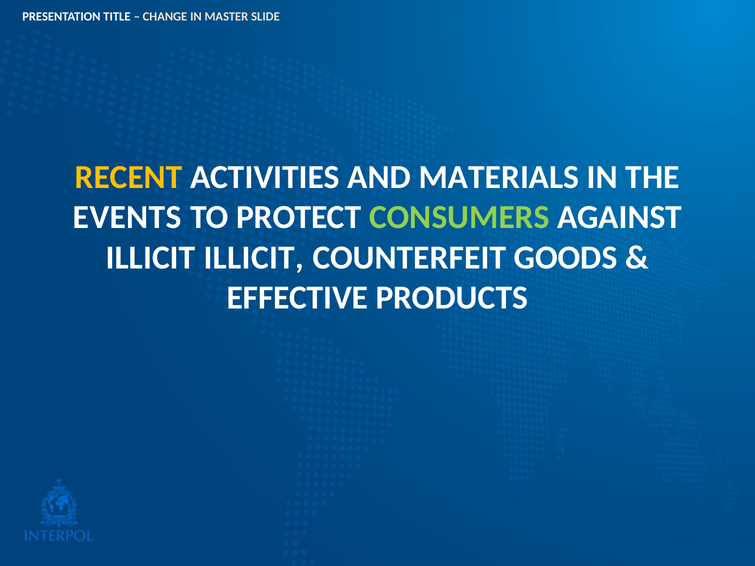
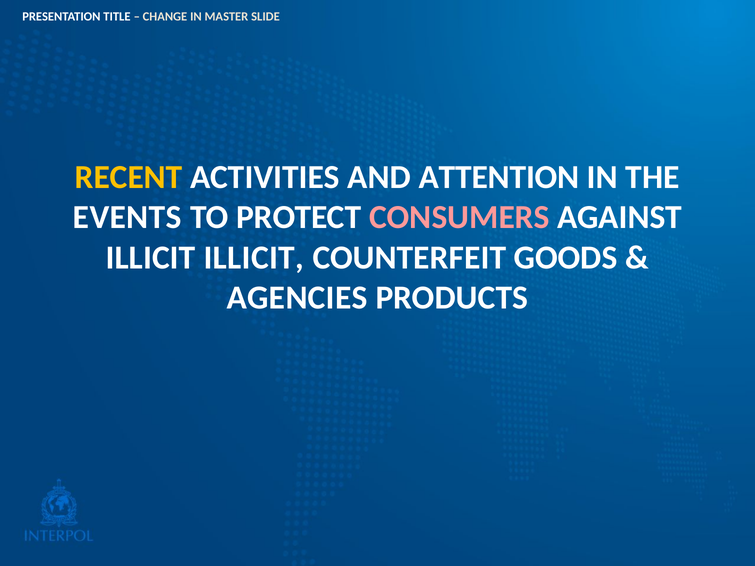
MATERIALS: MATERIALS -> ATTENTION
CONSUMERS colour: light green -> pink
EFFECTIVE: EFFECTIVE -> AGENCIES
